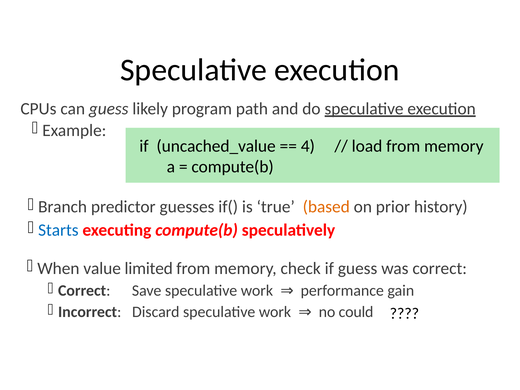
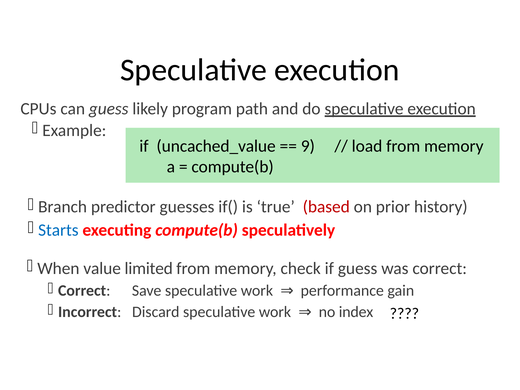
4: 4 -> 9
based colour: orange -> red
could: could -> index
